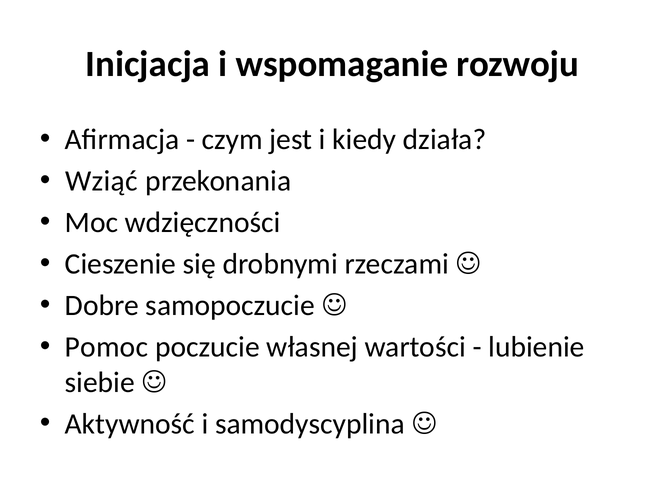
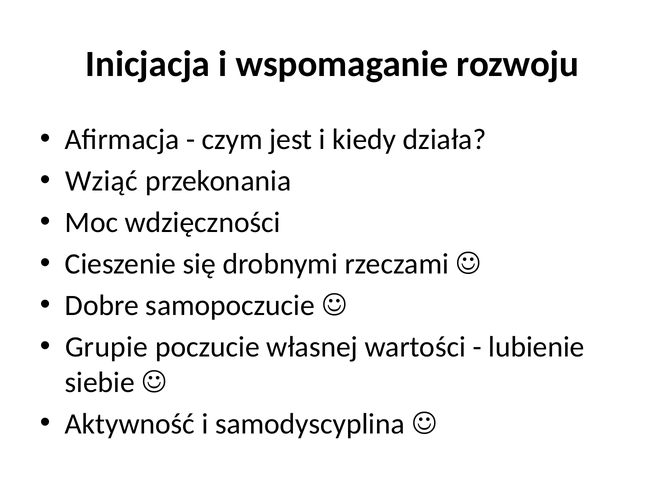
Pomoc: Pomoc -> Grupie
